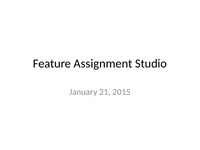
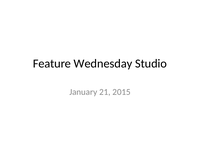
Assignment: Assignment -> Wednesday
